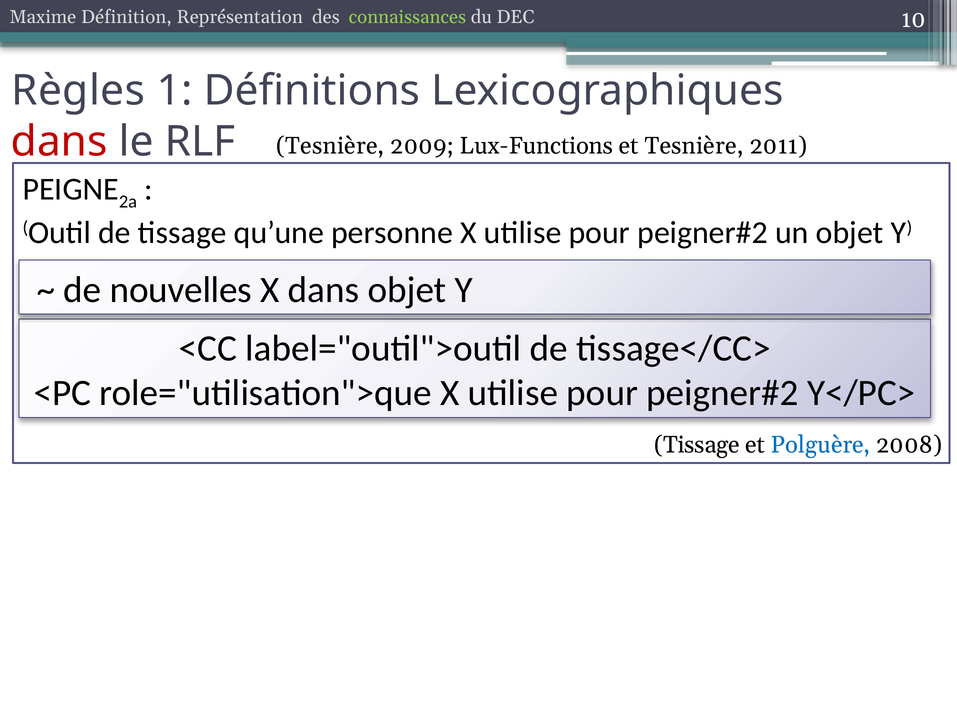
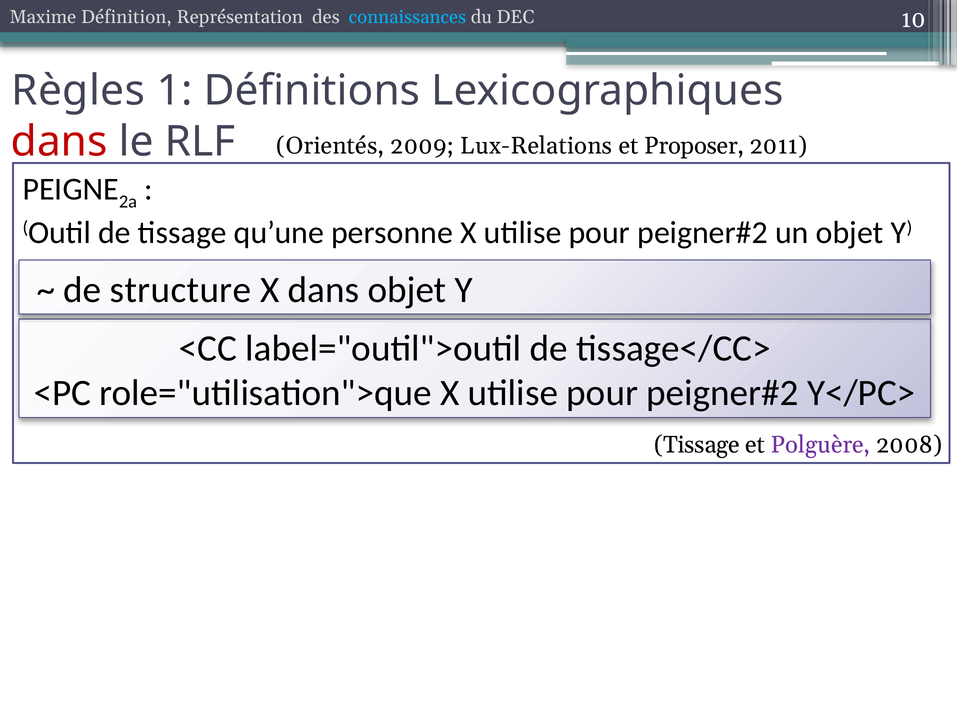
connaissances colour: light green -> light blue
Tesnière at (330, 146): Tesnière -> Orientés
Lux-Functions: Lux-Functions -> Lux-Relations
et Tesnière: Tesnière -> Proposer
nouvelles: nouvelles -> structure
Polguère colour: blue -> purple
